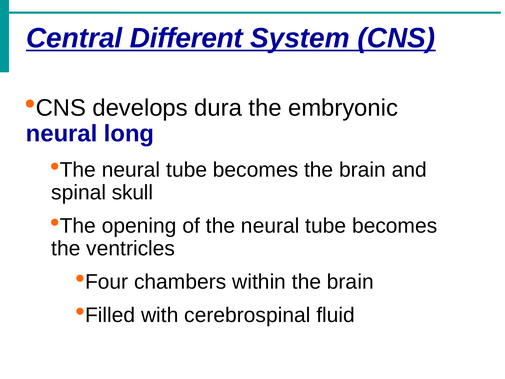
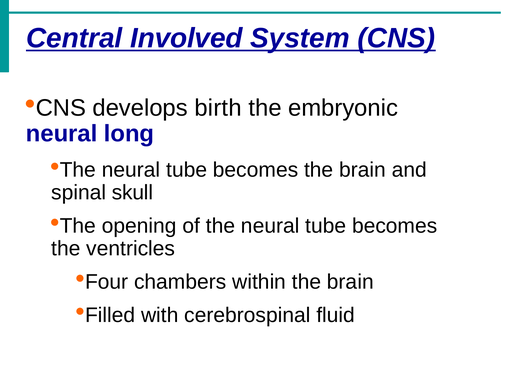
Different: Different -> Involved
dura: dura -> birth
